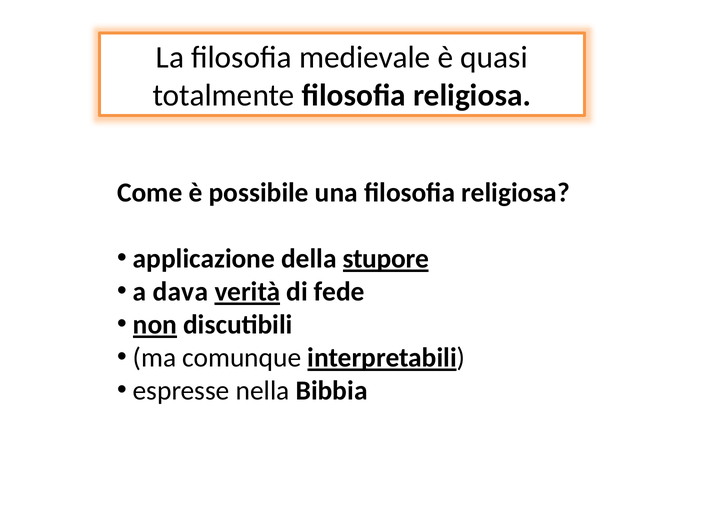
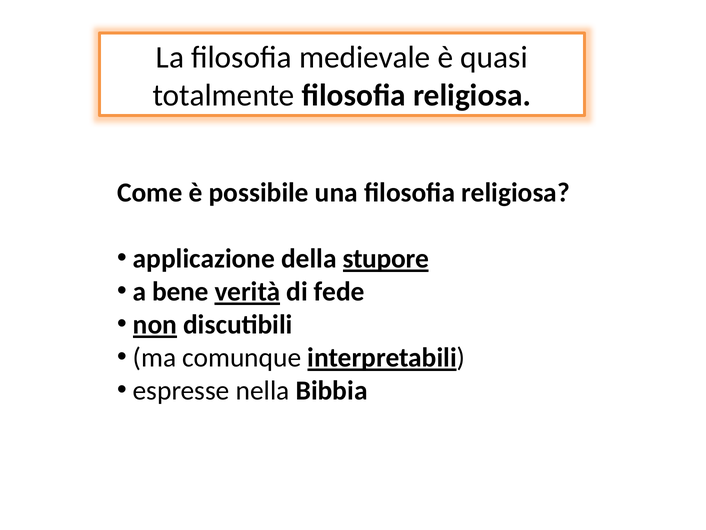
dava: dava -> bene
